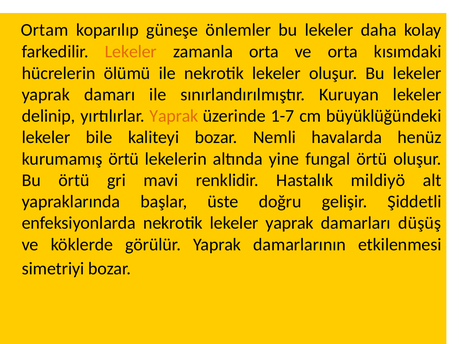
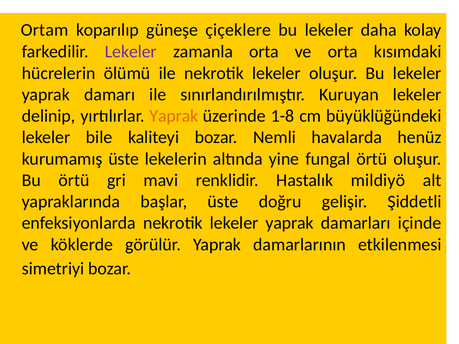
önlemler: önlemler -> çiçeklere
Lekeler at (131, 52) colour: orange -> purple
1-7: 1-7 -> 1-8
kurumamış örtü: örtü -> üste
düşüş: düşüş -> içinde
